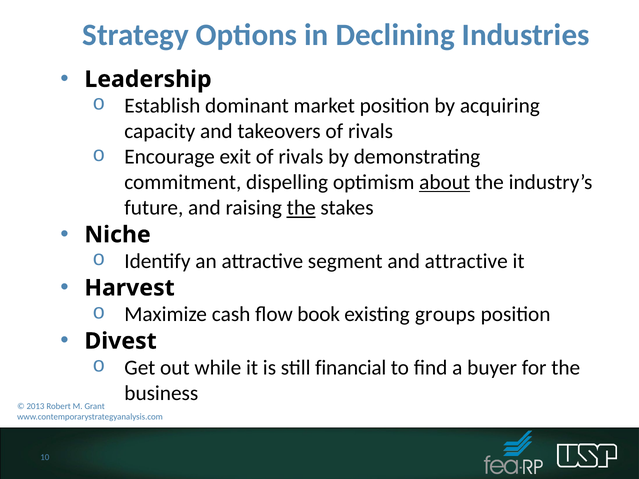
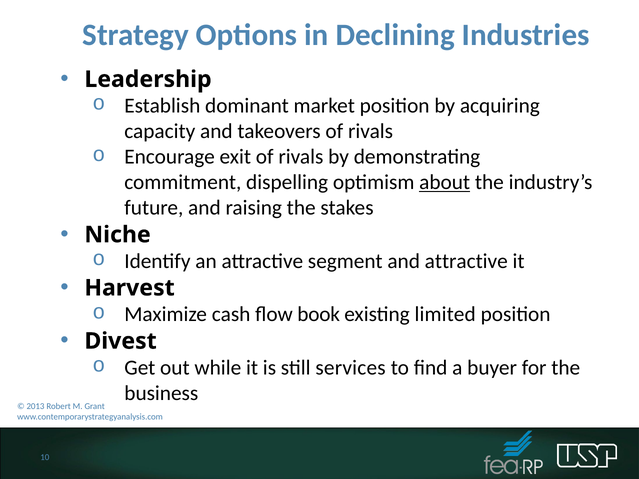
the at (301, 208) underline: present -> none
groups: groups -> limited
financial: financial -> services
